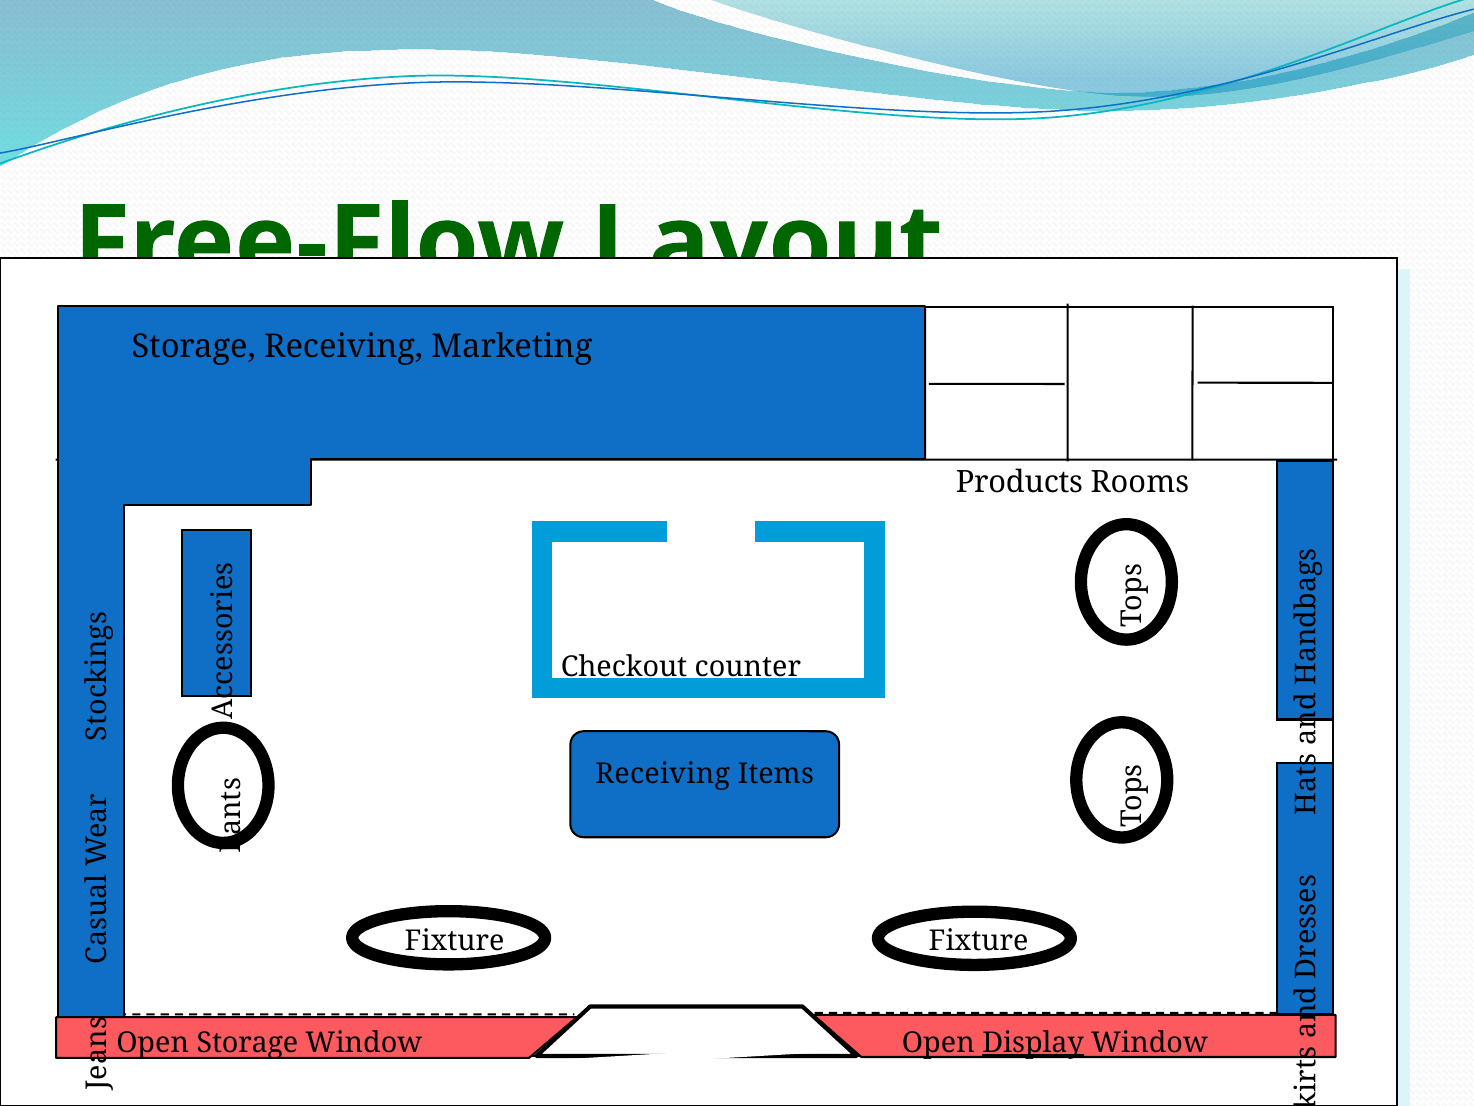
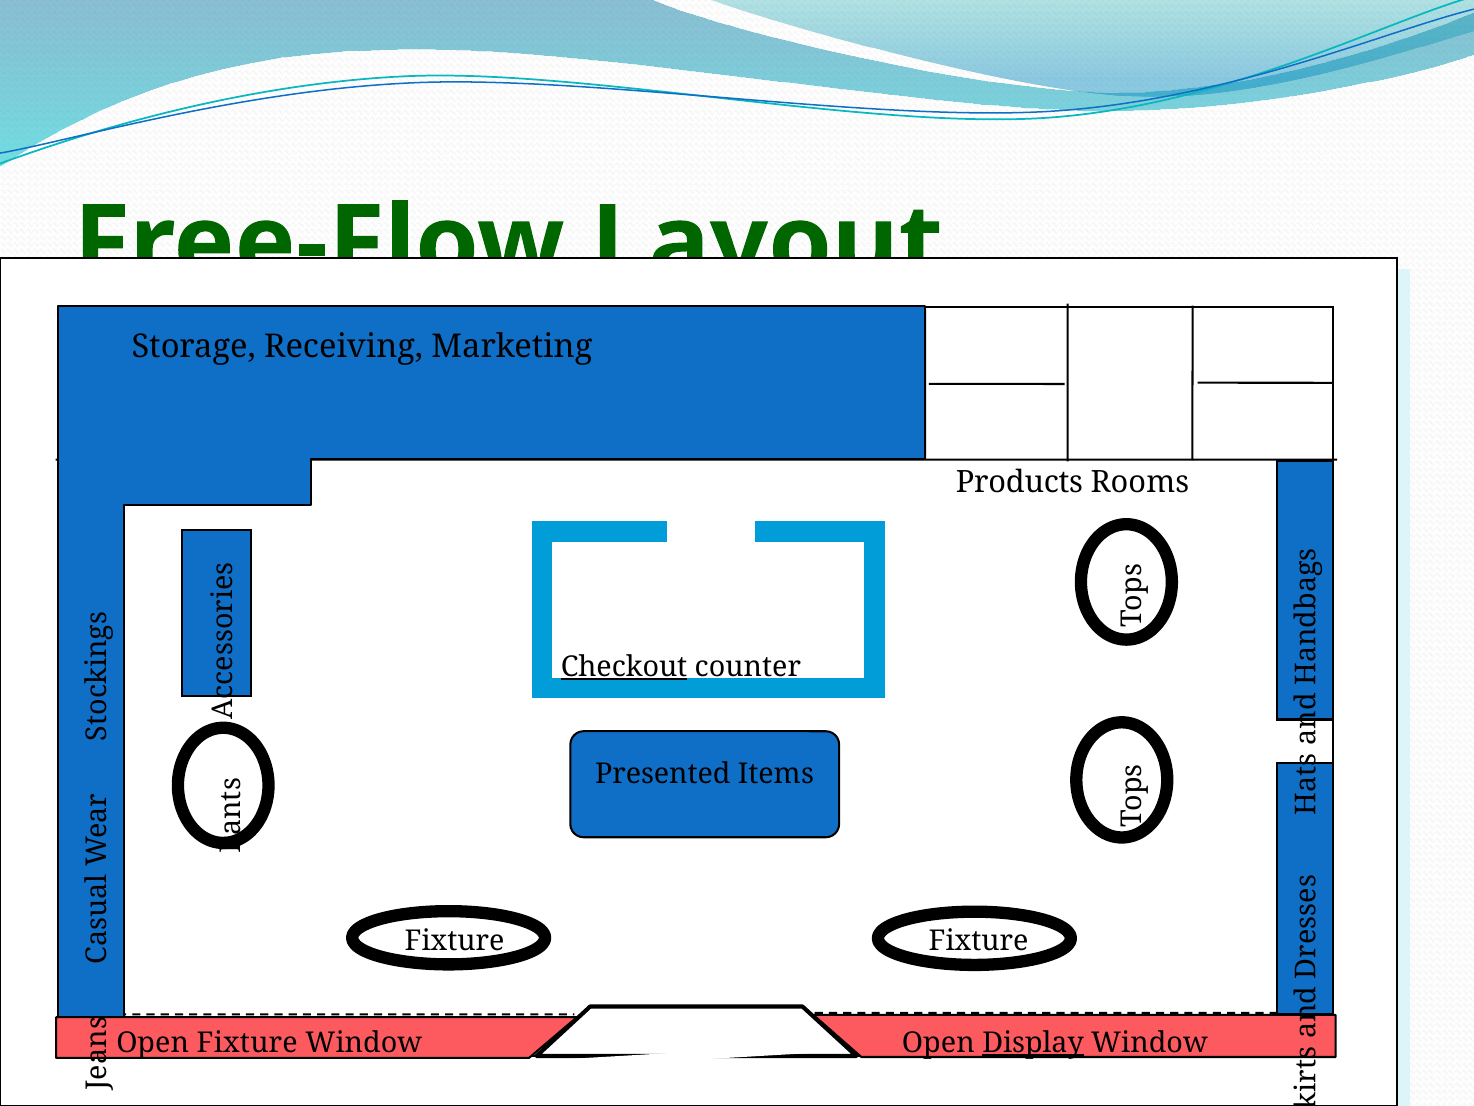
Checkout underline: none -> present
Receiving at (663, 774): Receiving -> Presented
Open Storage: Storage -> Fixture
